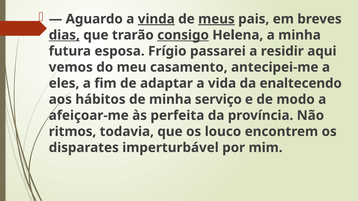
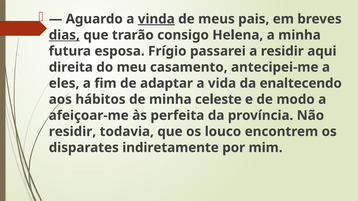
meus underline: present -> none
consigo underline: present -> none
vemos: vemos -> direita
serviço: serviço -> celeste
ritmos at (72, 132): ritmos -> residir
imperturbável: imperturbável -> indiretamente
